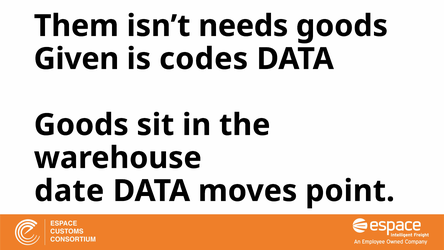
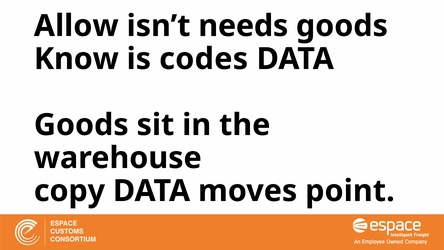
Them: Them -> Allow
Given: Given -> Know
date: date -> copy
